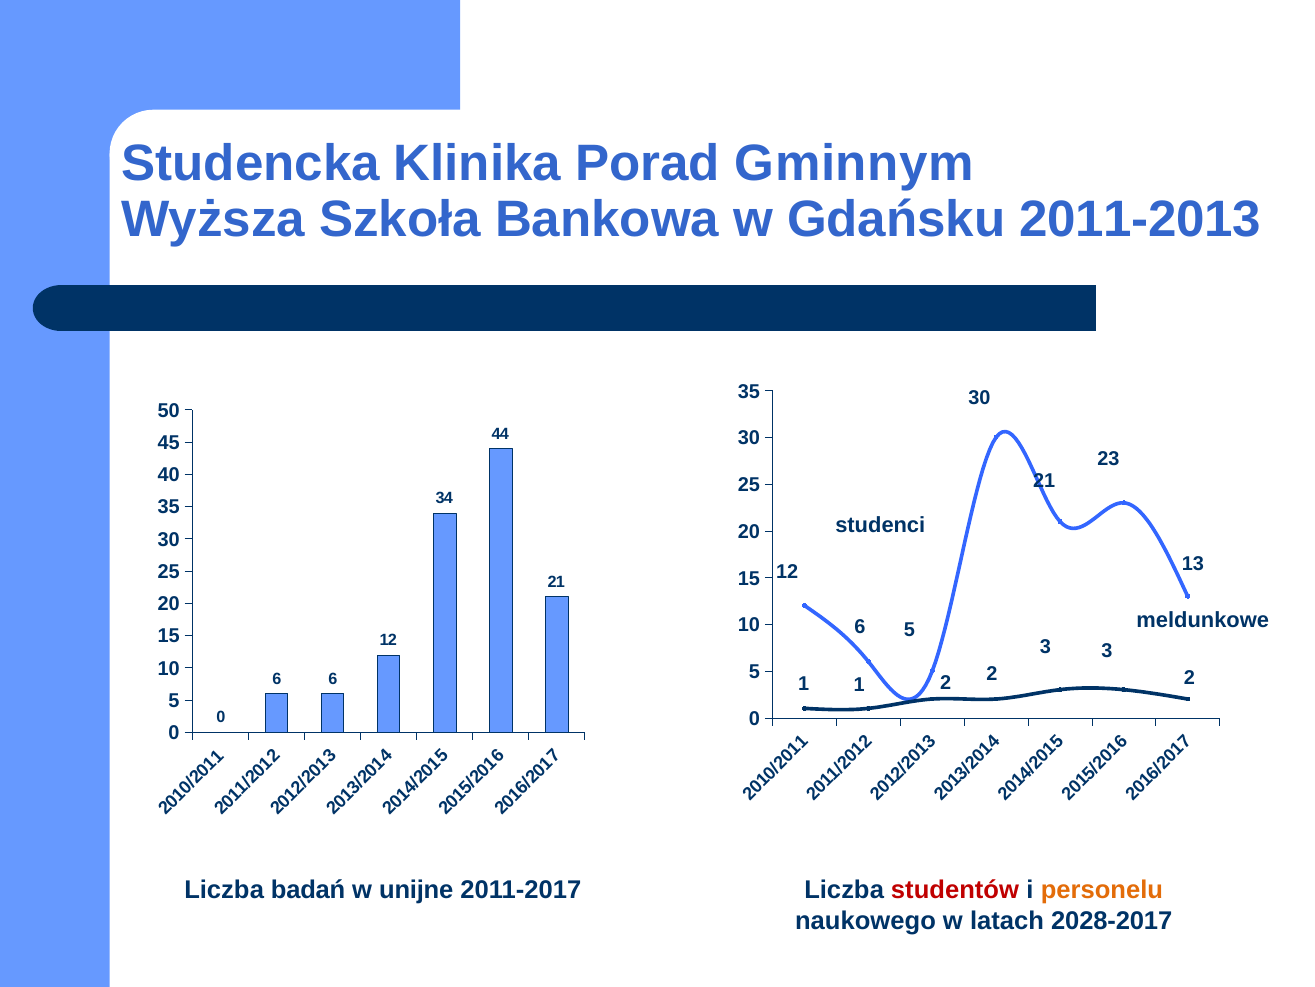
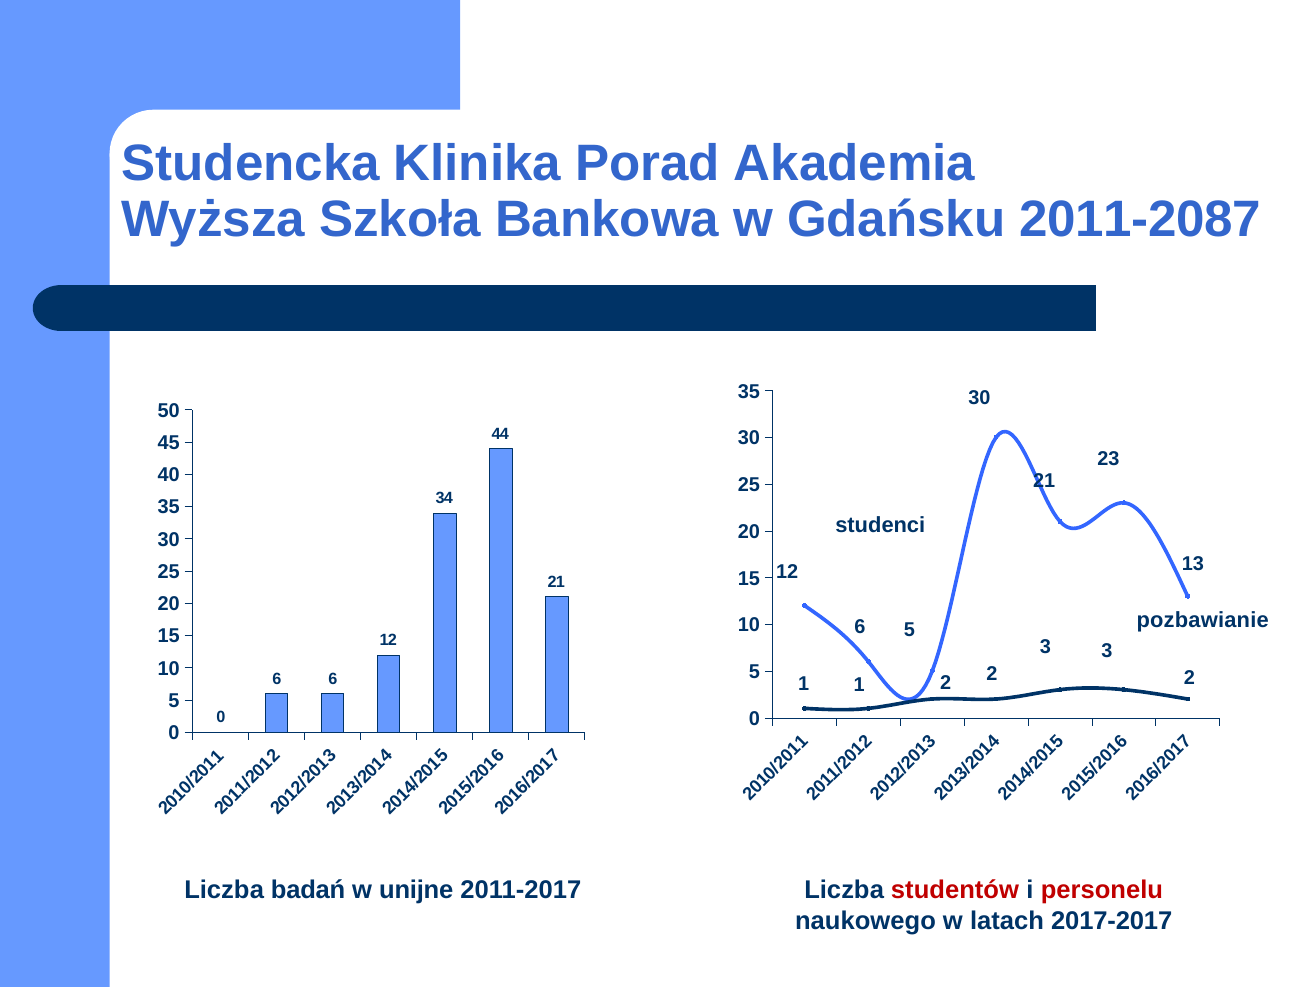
Gminnym: Gminnym -> Akademia
2011-2013: 2011-2013 -> 2011-2087
meldunkowe: meldunkowe -> pozbawianie
personelu colour: orange -> red
2028-2017: 2028-2017 -> 2017-2017
